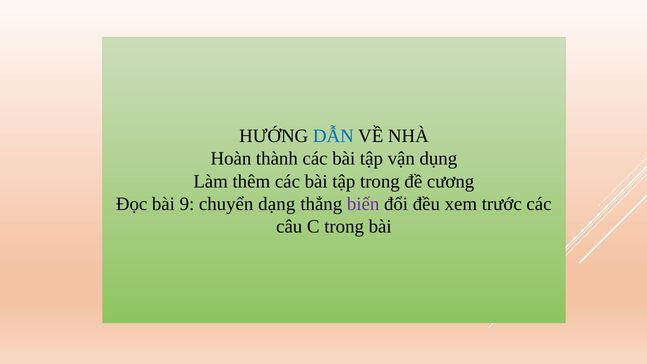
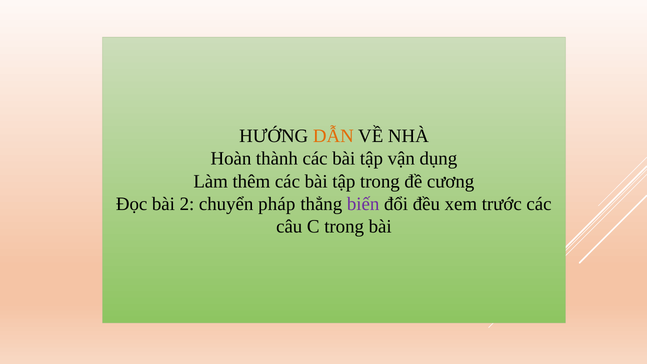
DẪN colour: blue -> orange
9: 9 -> 2
dạng: dạng -> pháp
